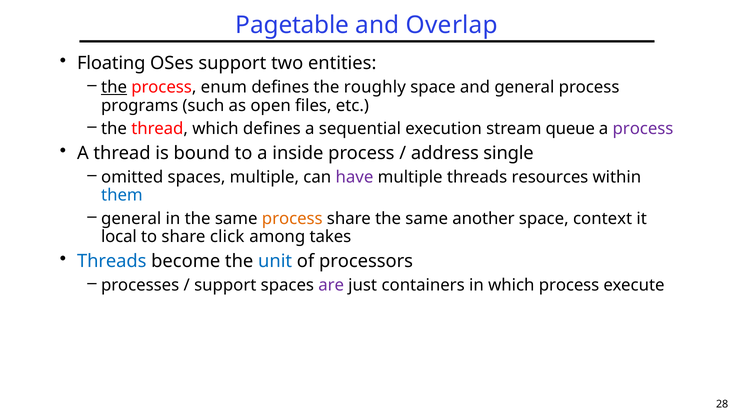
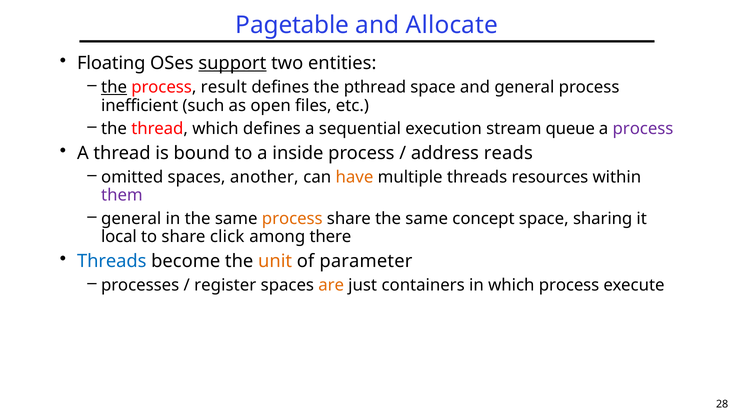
Overlap: Overlap -> Allocate
support at (232, 63) underline: none -> present
enum: enum -> result
roughly: roughly -> pthread
programs: programs -> inefficient
single: single -> reads
spaces multiple: multiple -> another
have colour: purple -> orange
them colour: blue -> purple
another: another -> concept
context: context -> sharing
takes: takes -> there
unit colour: blue -> orange
processors: processors -> parameter
support at (225, 285): support -> register
are colour: purple -> orange
